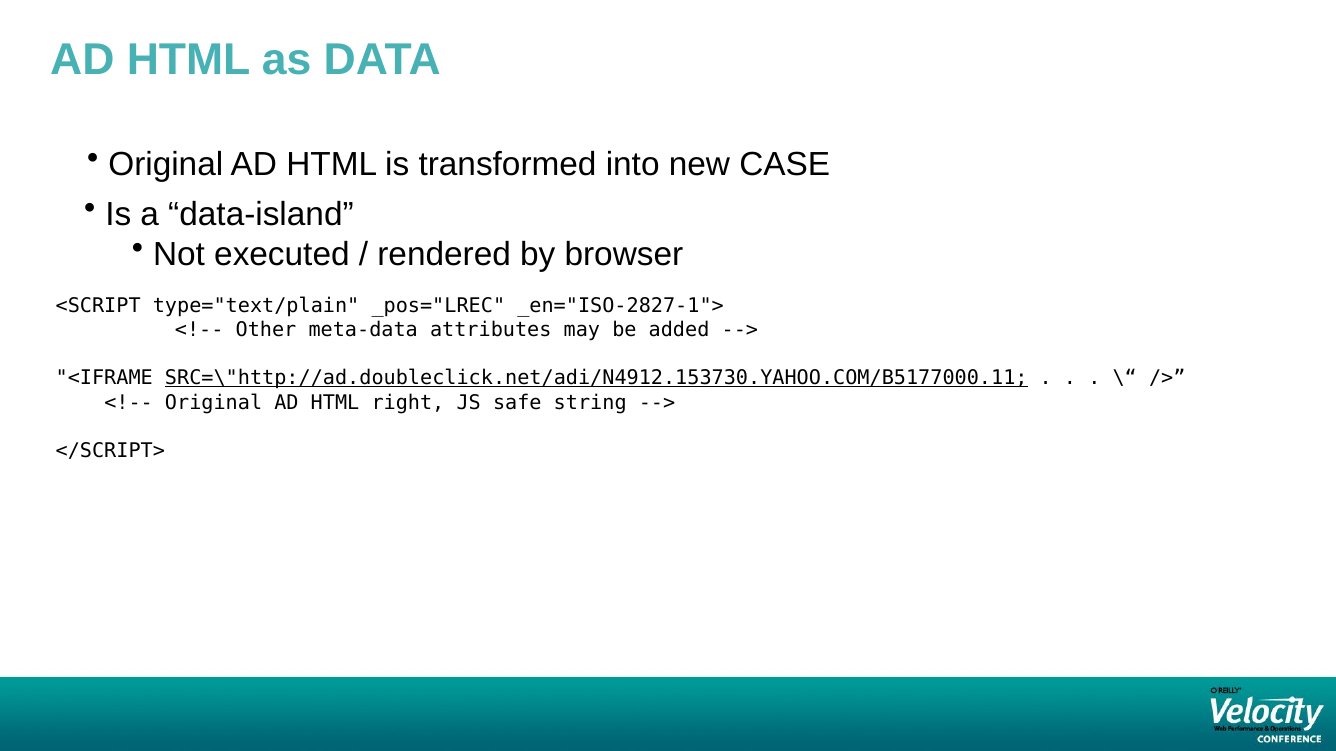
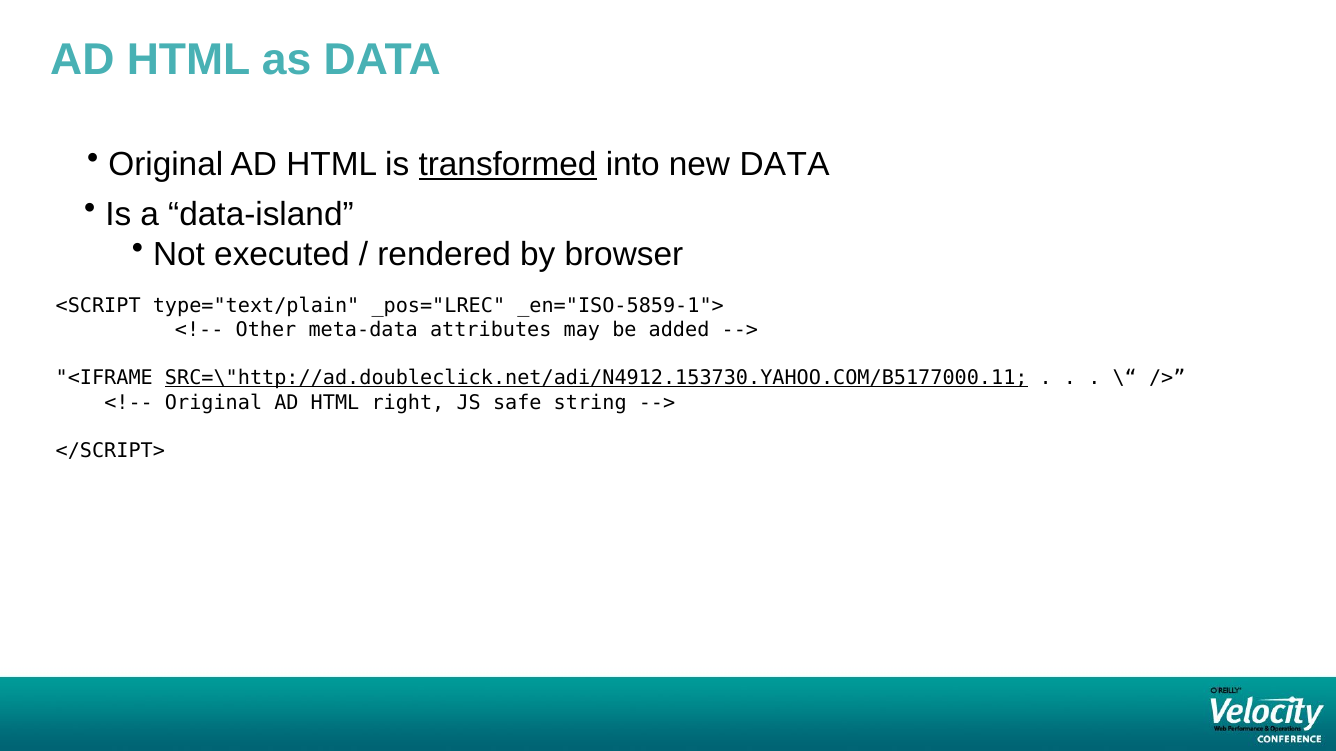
transformed underline: none -> present
new CASE: CASE -> DATA
_en="ISO-2827-1">: _en="ISO-2827-1"> -> _en="ISO-5859-1">
